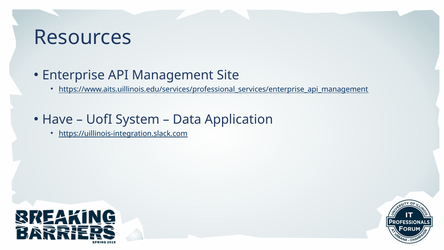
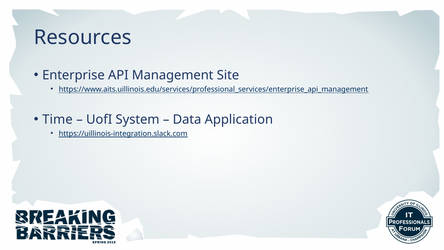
Have: Have -> Time
